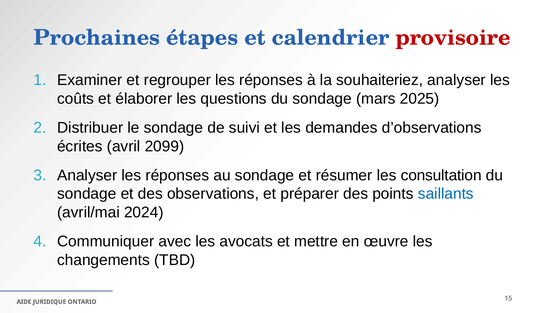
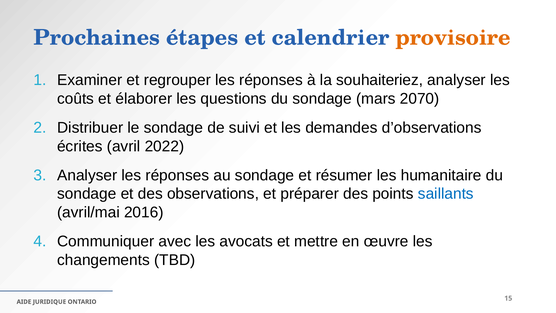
provisoire colour: red -> orange
2025: 2025 -> 2070
2099: 2099 -> 2022
consultation: consultation -> humanitaire
2024: 2024 -> 2016
